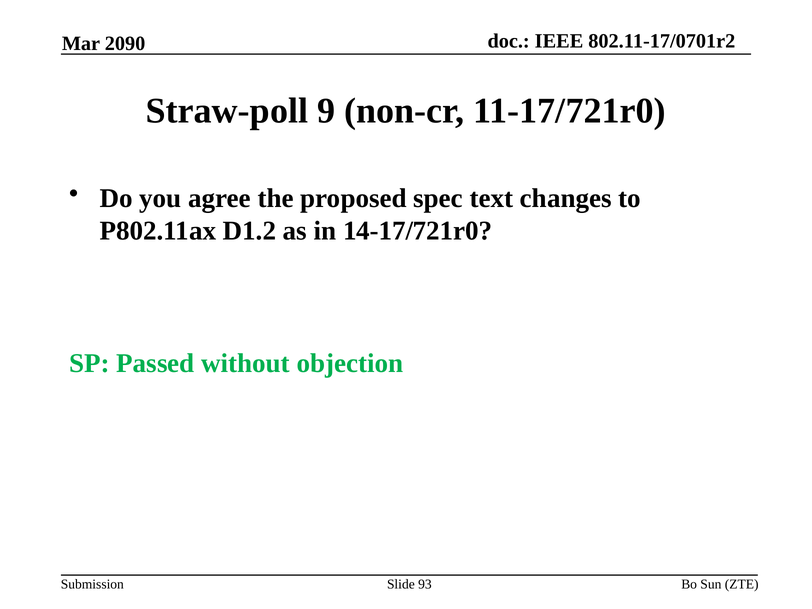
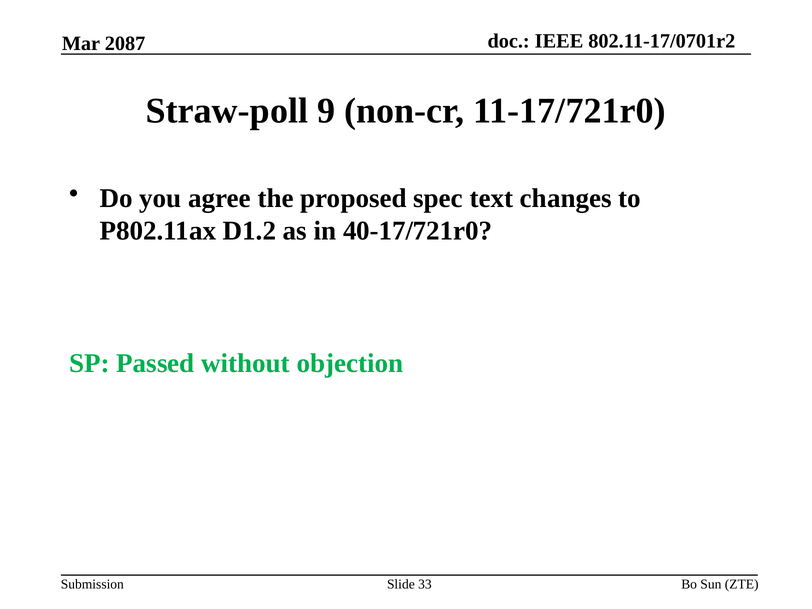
2090: 2090 -> 2087
14-17/721r0: 14-17/721r0 -> 40-17/721r0
93: 93 -> 33
